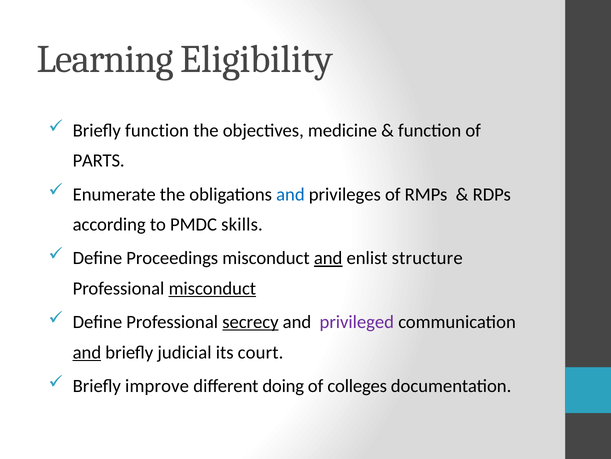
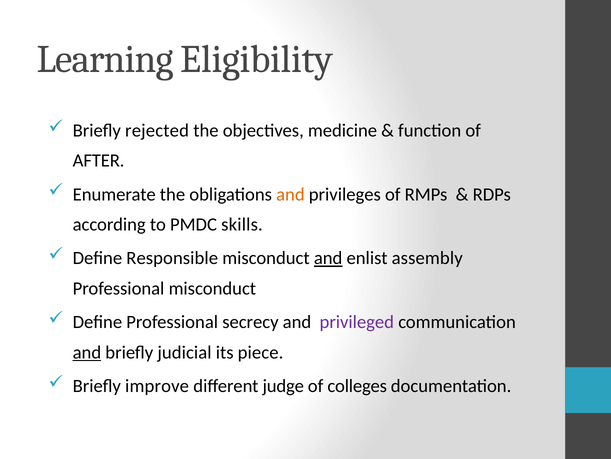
Briefly function: function -> rejected
PARTS: PARTS -> AFTER
and at (290, 194) colour: blue -> orange
Proceedings: Proceedings -> Responsible
structure: structure -> assembly
misconduct at (212, 288) underline: present -> none
secrecy underline: present -> none
court: court -> piece
doing: doing -> judge
